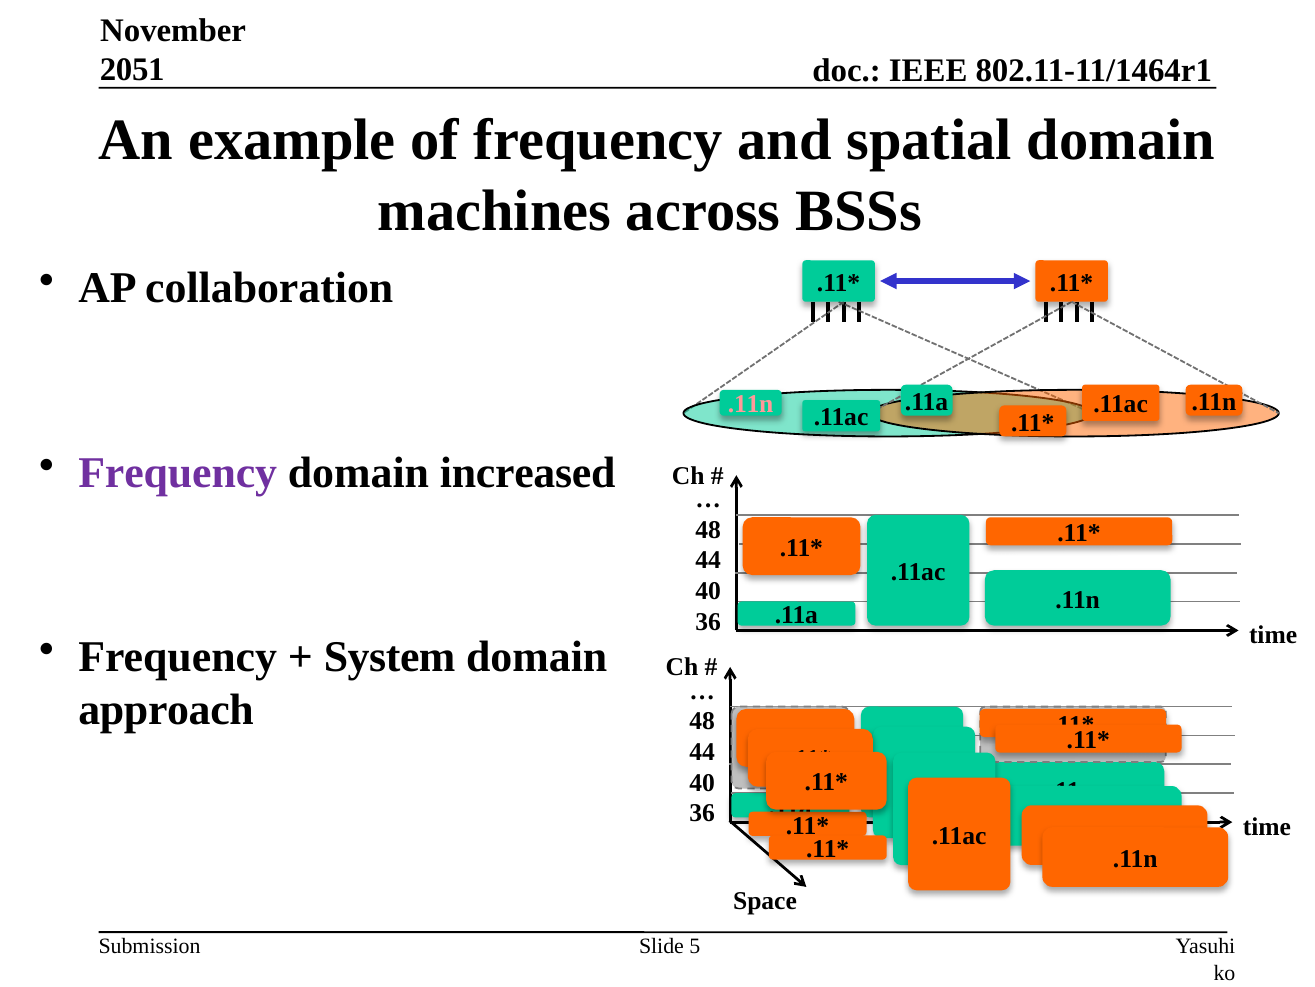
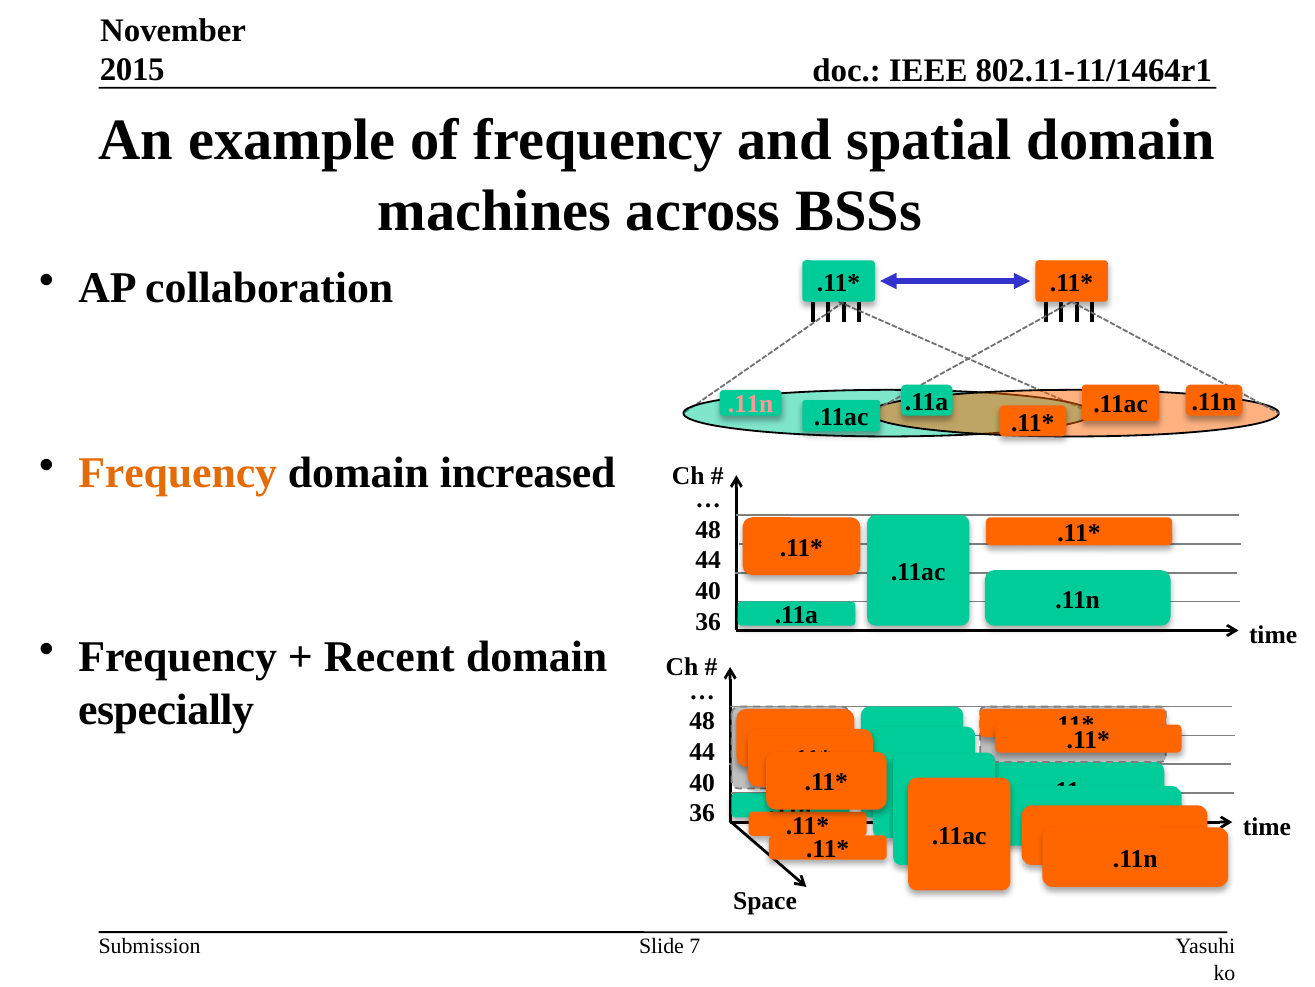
2051: 2051 -> 2015
Frequency at (178, 472) colour: purple -> orange
System: System -> Recent
approach: approach -> especially
5: 5 -> 7
